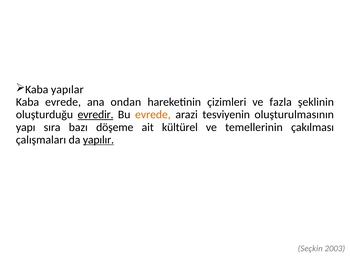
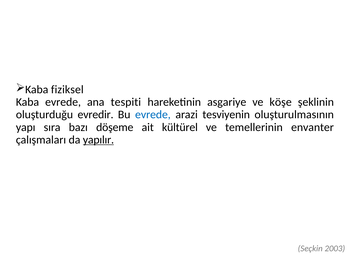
yapılar: yapılar -> fiziksel
ondan: ondan -> tespiti
çizimleri: çizimleri -> asgariye
fazla: fazla -> köşe
evredir underline: present -> none
evrede at (153, 115) colour: orange -> blue
çakılması: çakılması -> envanter
